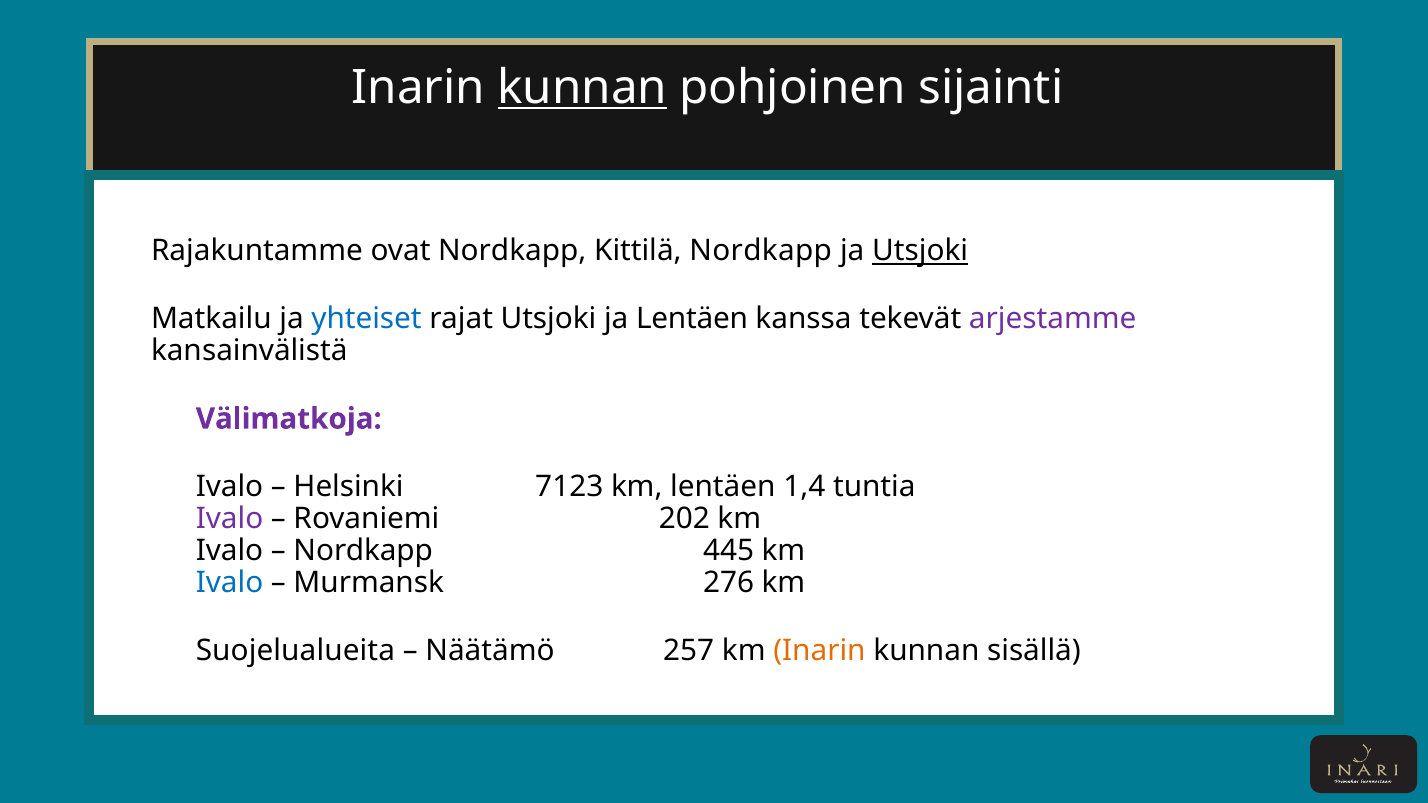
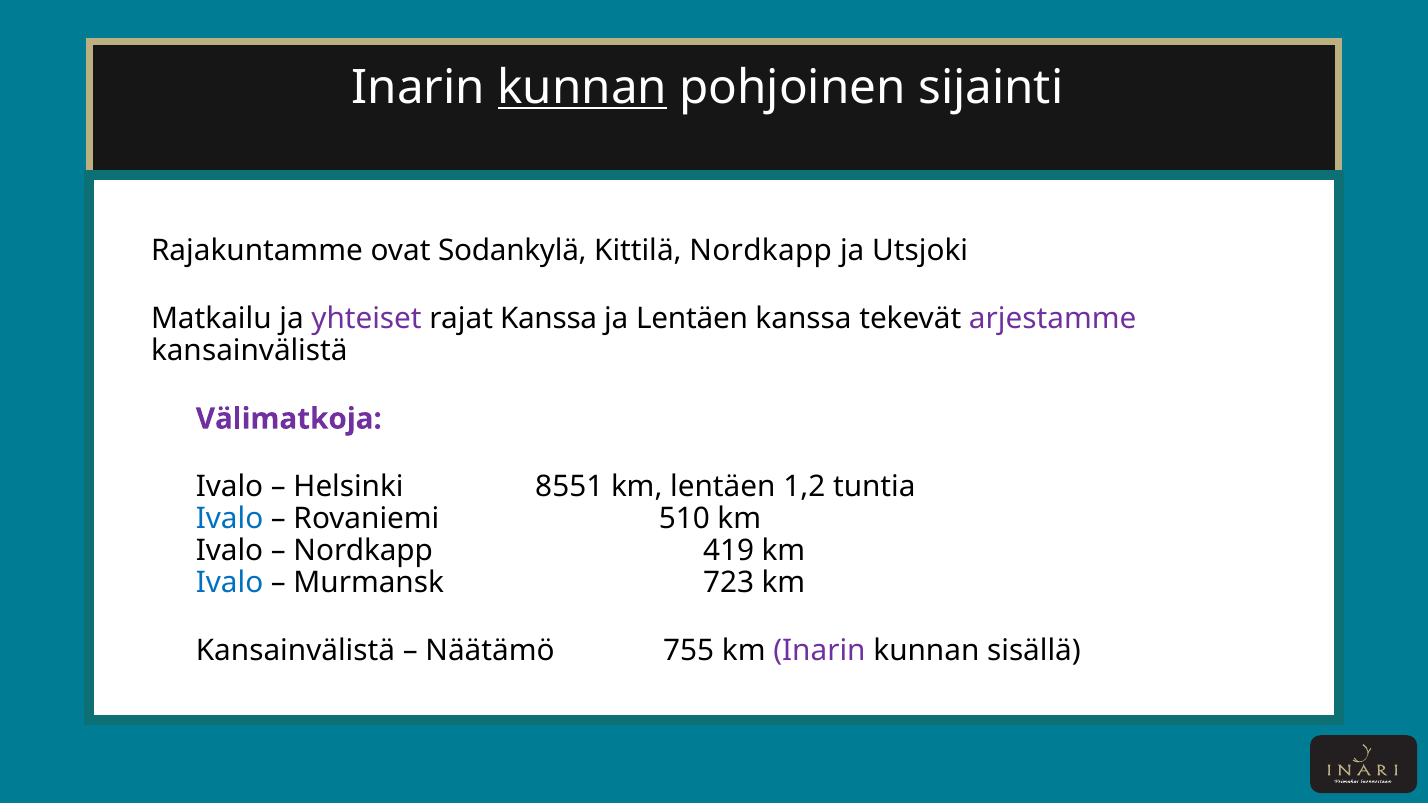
ovat Nordkapp: Nordkapp -> Sodankylä
Utsjoki at (920, 251) underline: present -> none
yhteiset colour: blue -> purple
rajat Utsjoki: Utsjoki -> Kanssa
7123: 7123 -> 8551
1,4: 1,4 -> 1,2
Ivalo at (230, 519) colour: purple -> blue
202: 202 -> 510
445: 445 -> 419
276: 276 -> 723
Suojelualueita at (295, 651): Suojelualueita -> Kansainvälistä
257: 257 -> 755
Inarin at (819, 651) colour: orange -> purple
